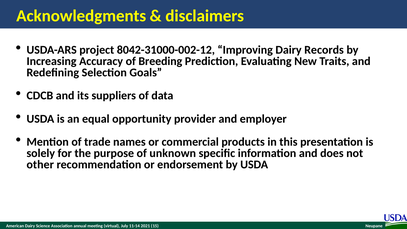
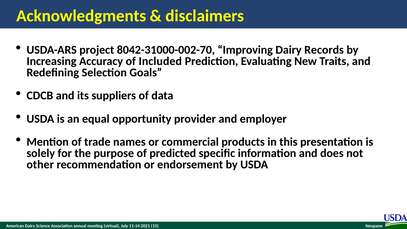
8042-31000-002-12: 8042-31000-002-12 -> 8042-31000-002-70
Breeding: Breeding -> Included
unknown: unknown -> predicted
